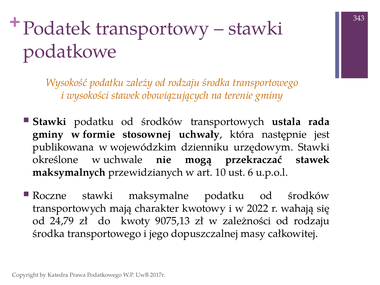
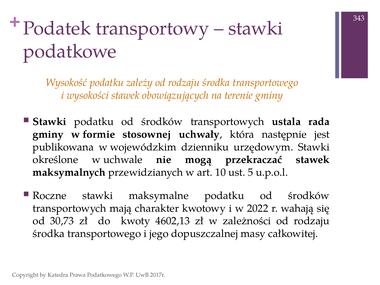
6: 6 -> 5
24,79: 24,79 -> 30,73
9075,13: 9075,13 -> 4602,13
